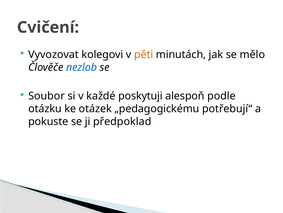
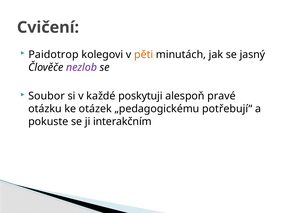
Vyvozovat: Vyvozovat -> Paidotrop
mělo: mělo -> jasný
nezlob colour: blue -> purple
podle: podle -> pravé
předpoklad: předpoklad -> interakčním
